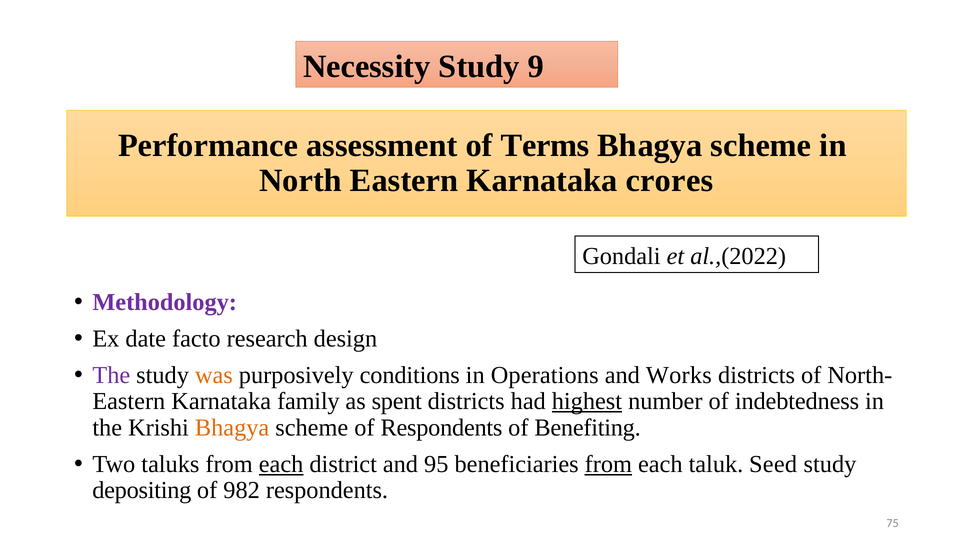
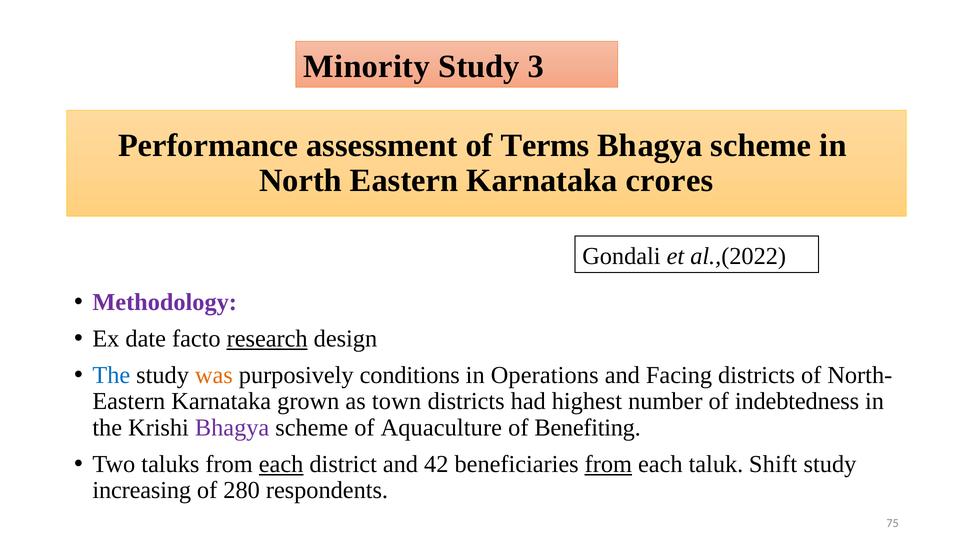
Necessity: Necessity -> Minority
9: 9 -> 3
research underline: none -> present
The at (111, 375) colour: purple -> blue
Works: Works -> Facing
family: family -> grown
spent: spent -> town
highest underline: present -> none
Bhagya at (232, 427) colour: orange -> purple
of Respondents: Respondents -> Aquaculture
95: 95 -> 42
Seed: Seed -> Shift
depositing: depositing -> increasing
982: 982 -> 280
